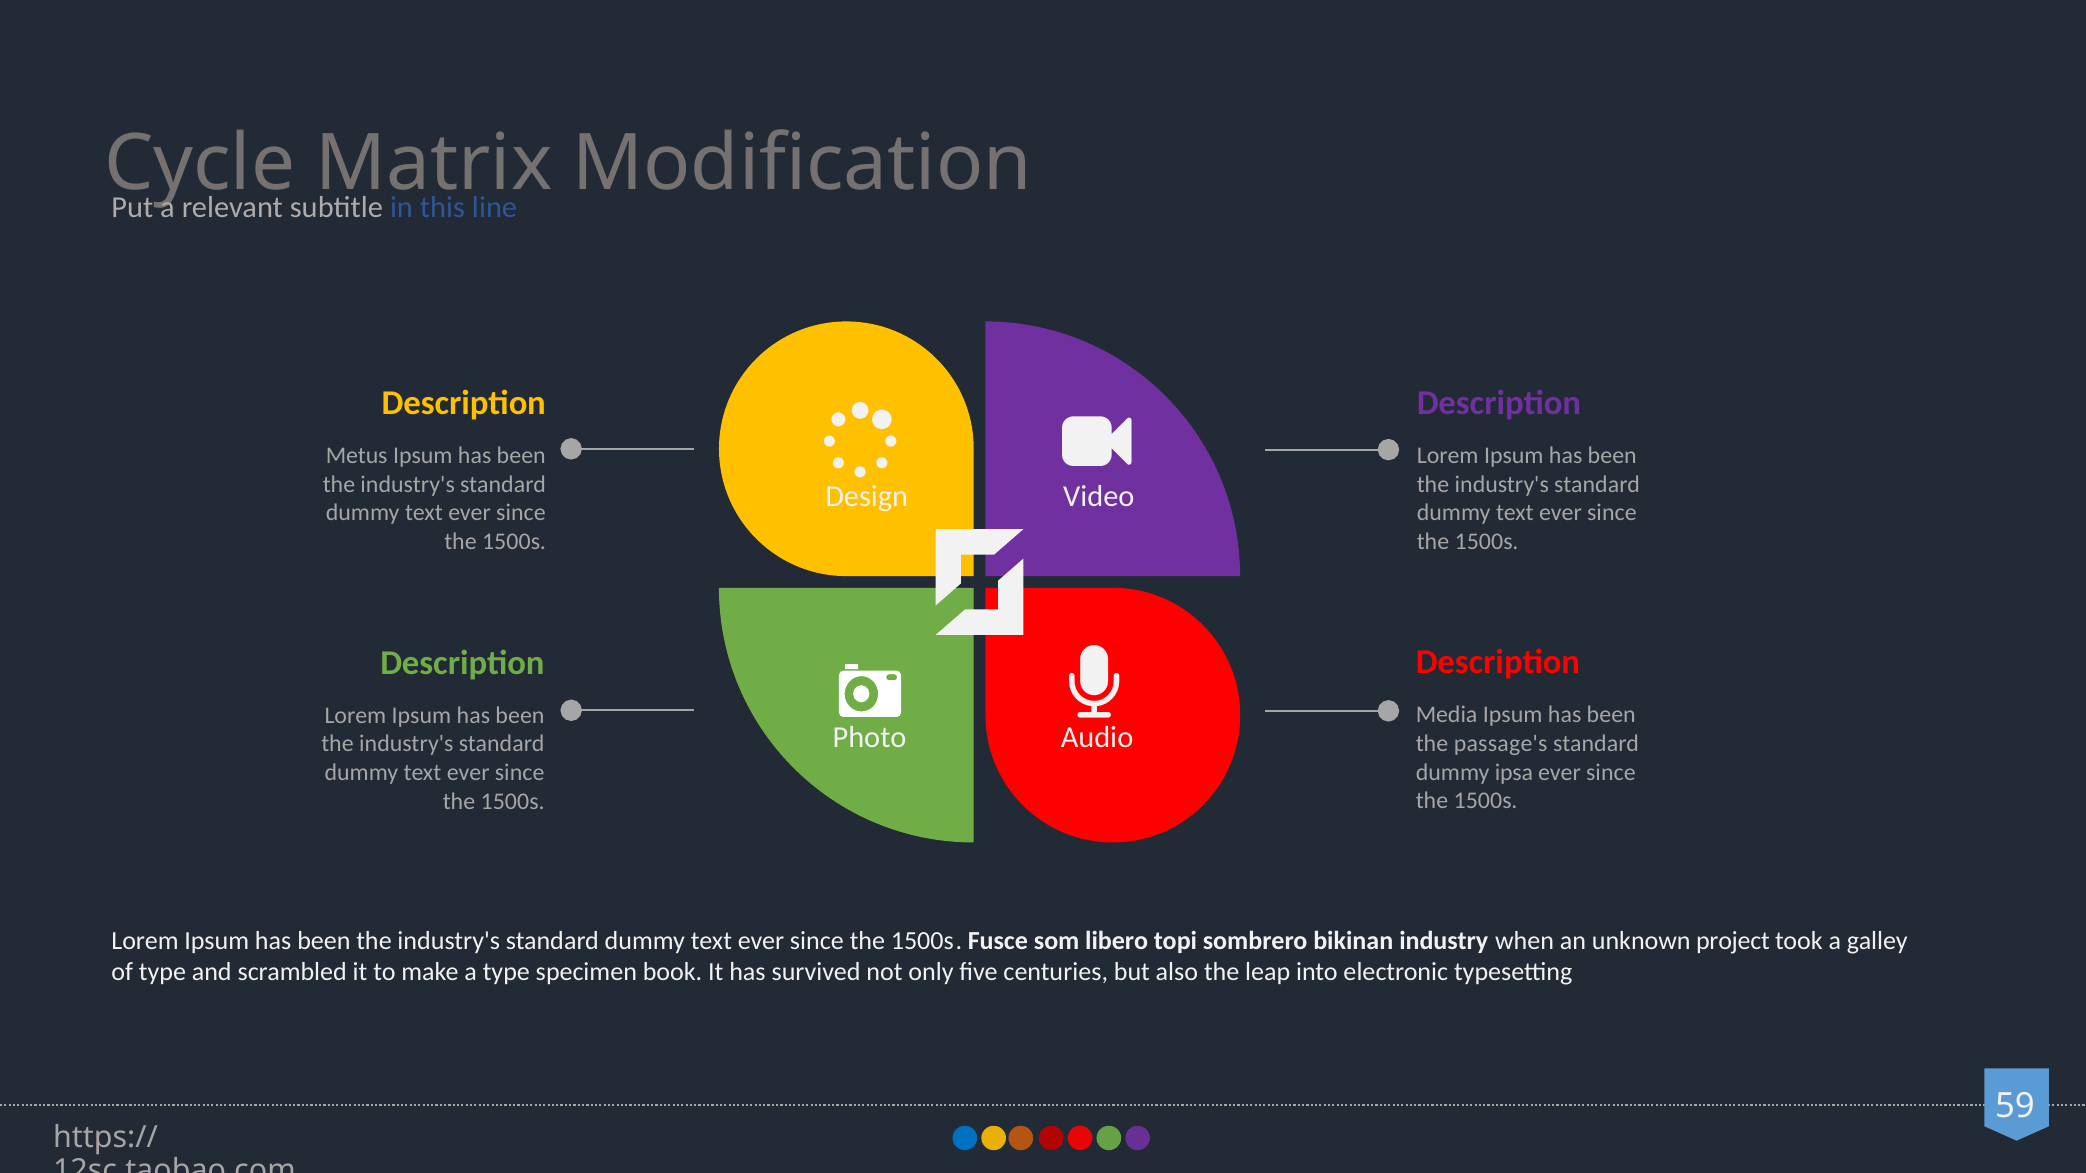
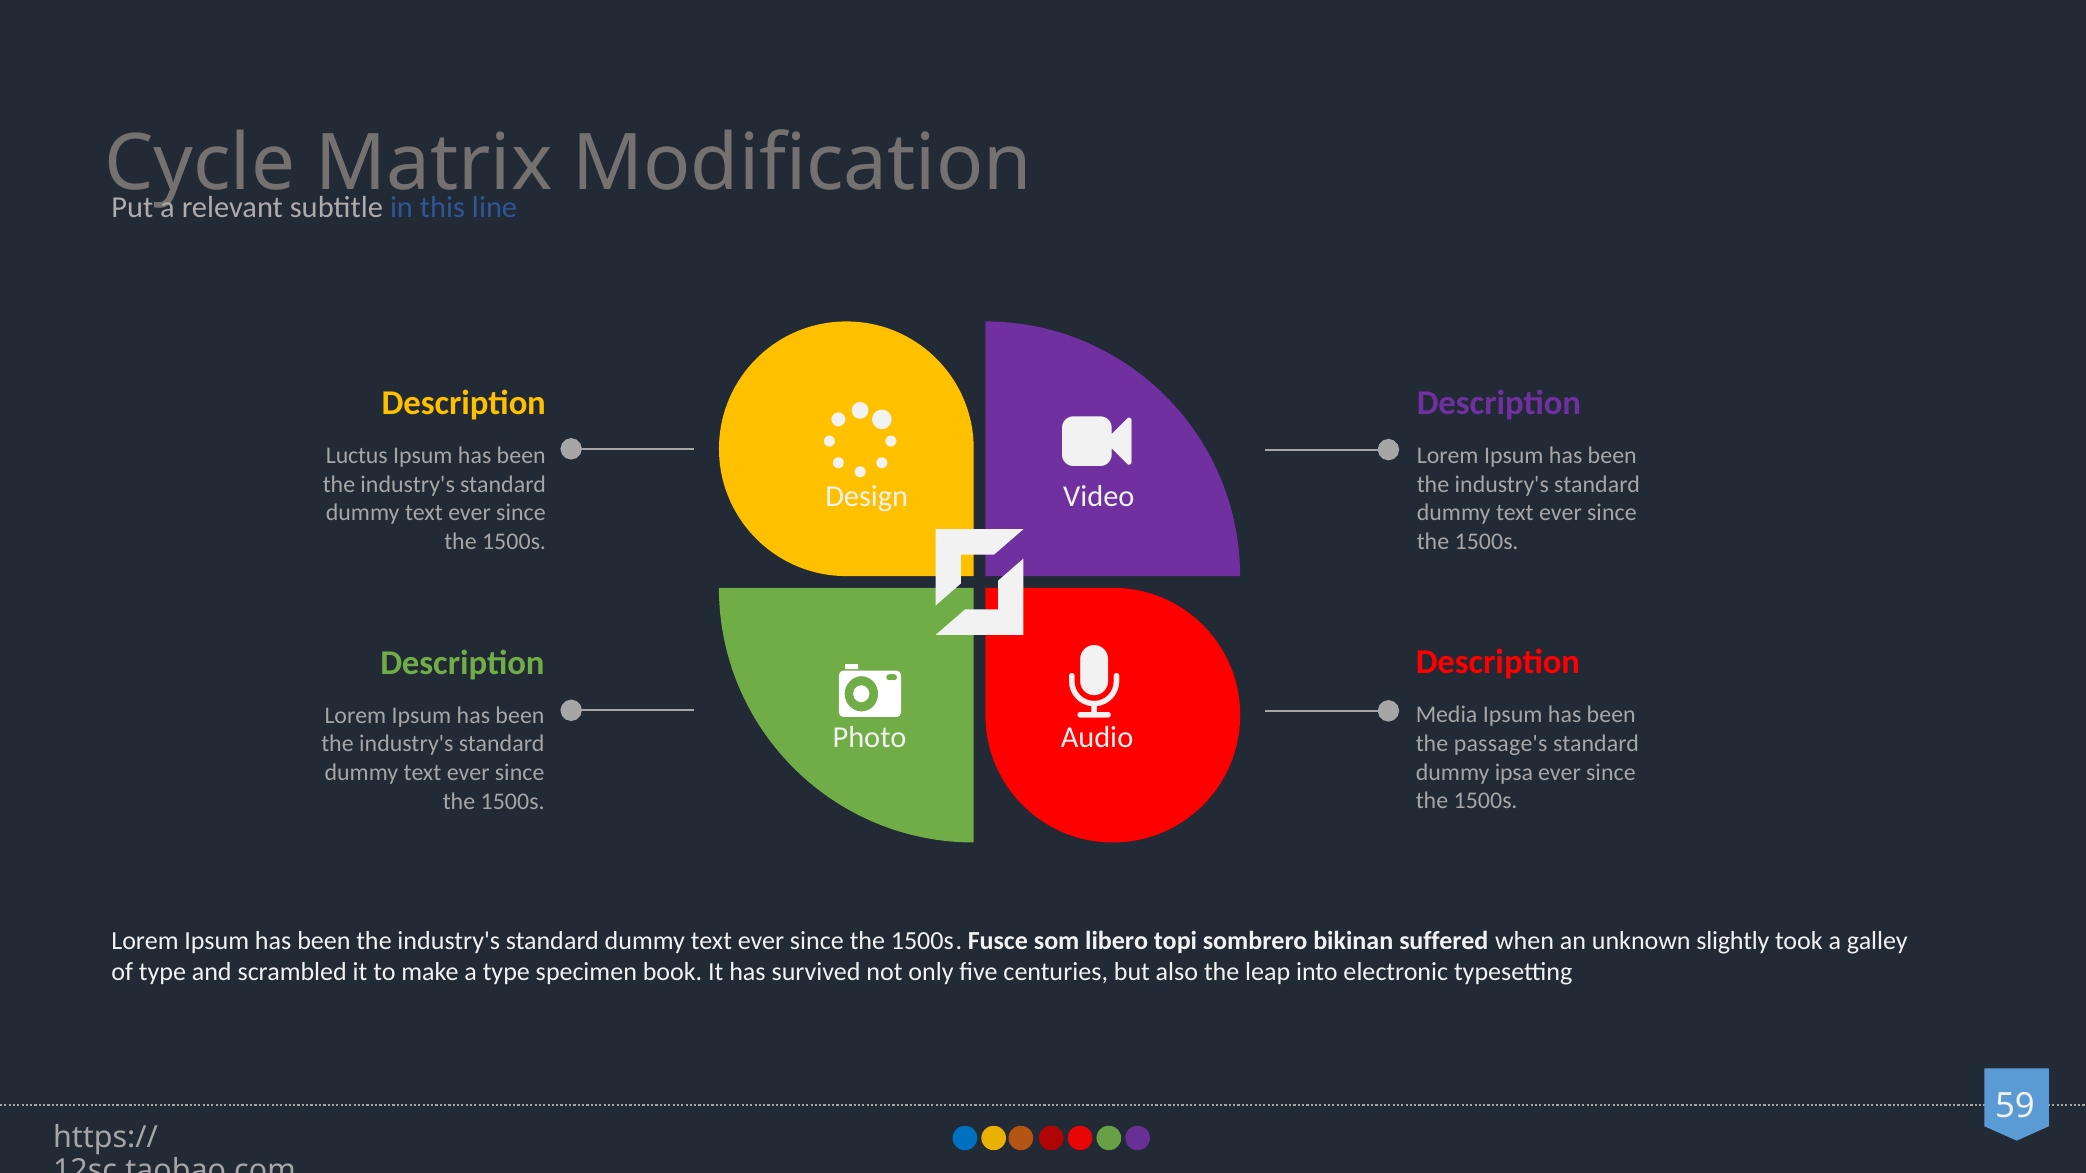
Metus: Metus -> Luctus
industry: industry -> suffered
project: project -> slightly
